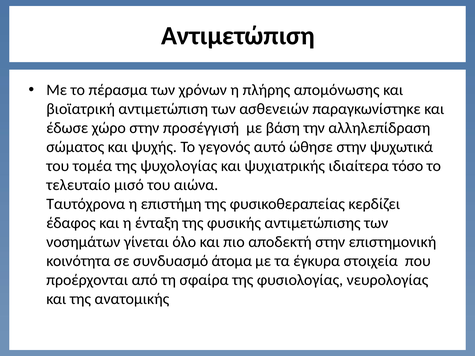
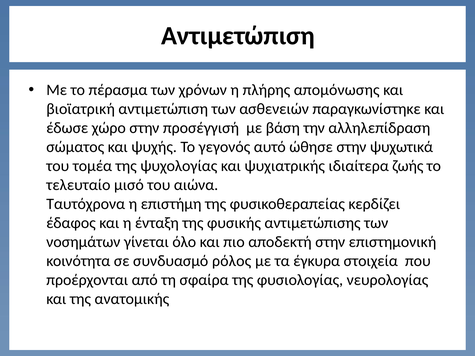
τόσο: τόσο -> ζωής
άτομα: άτομα -> ρόλος
